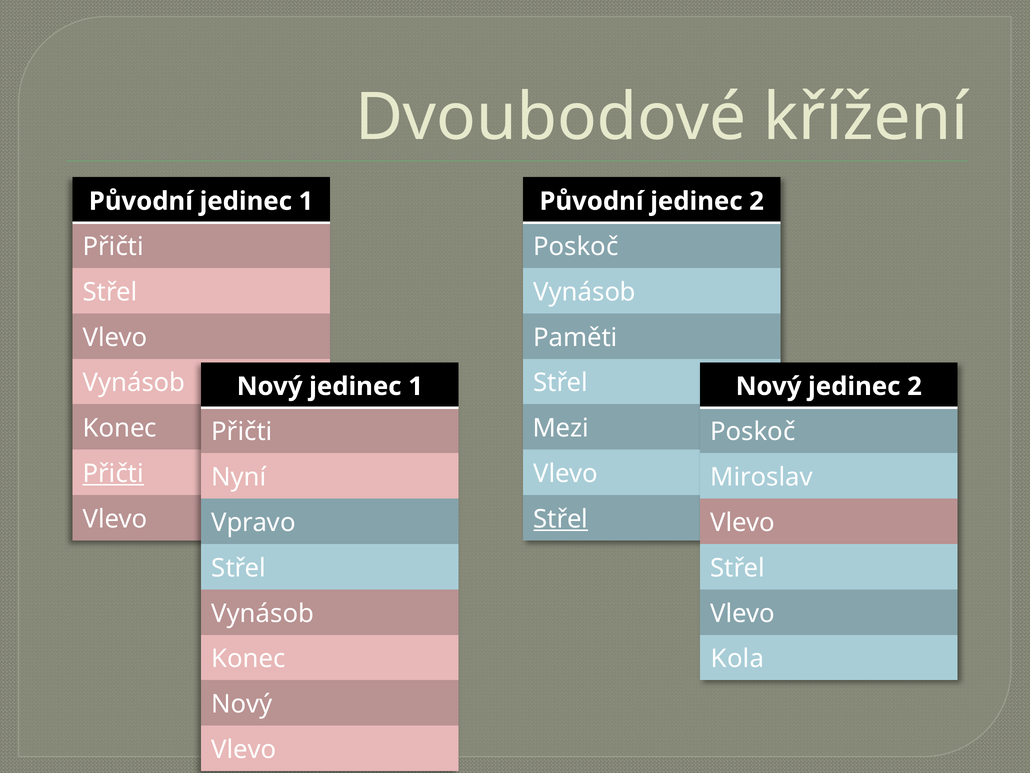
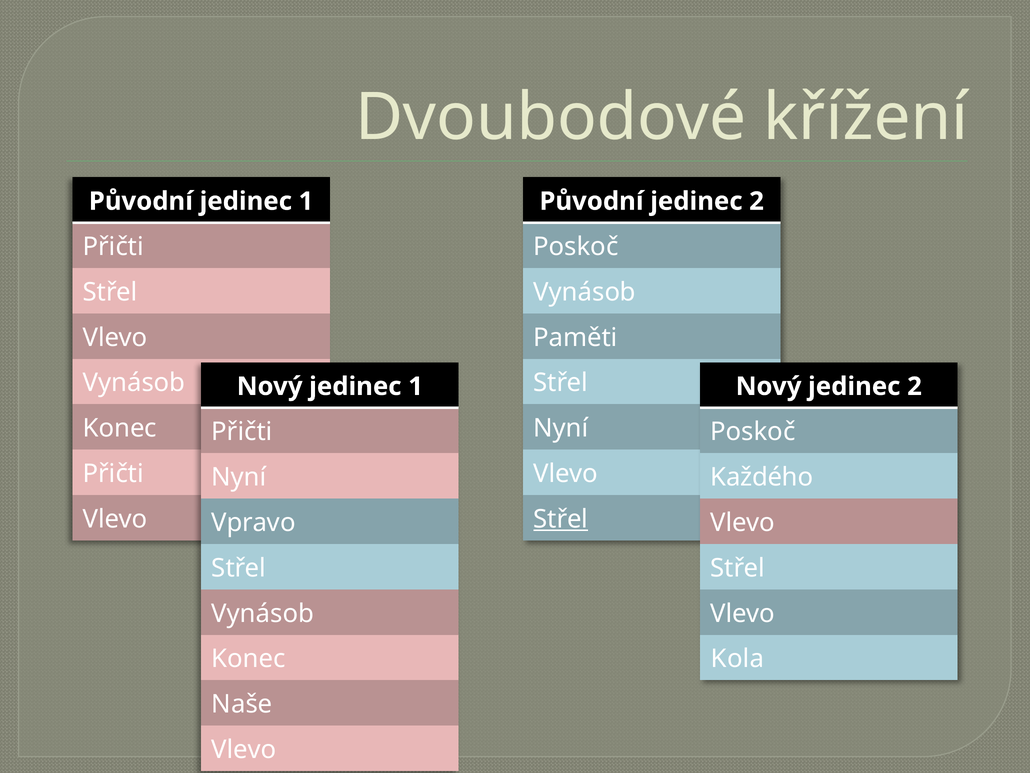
Mezi at (561, 428): Mezi -> Nyní
Přičti at (113, 473) underline: present -> none
Miroslav: Miroslav -> Každého
Nový at (242, 704): Nový -> Naše
